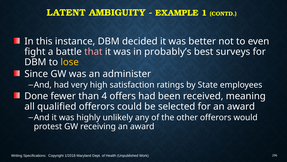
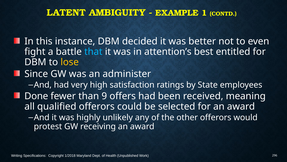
that colour: pink -> light blue
probably’s: probably’s -> attention’s
surveys: surveys -> entitled
4: 4 -> 9
